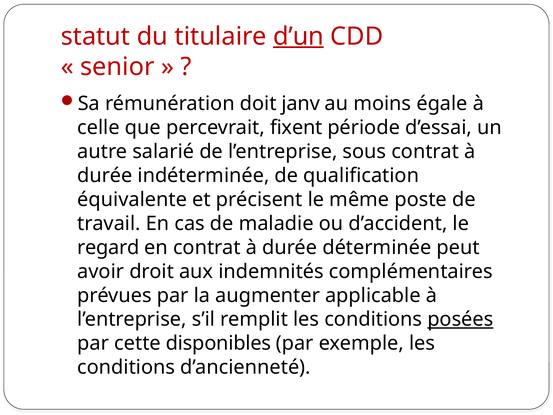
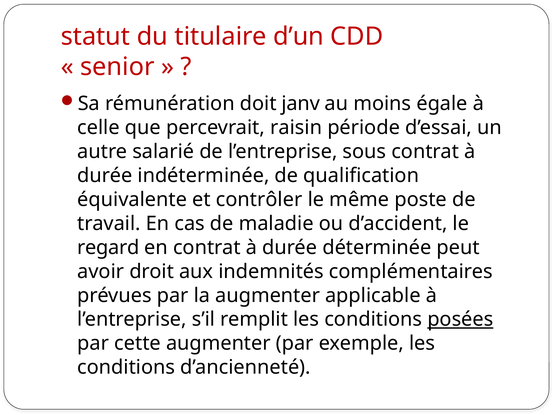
d’un underline: present -> none
fixent: fixent -> raisin
précisent: précisent -> contrôler
cette disponibles: disponibles -> augmenter
